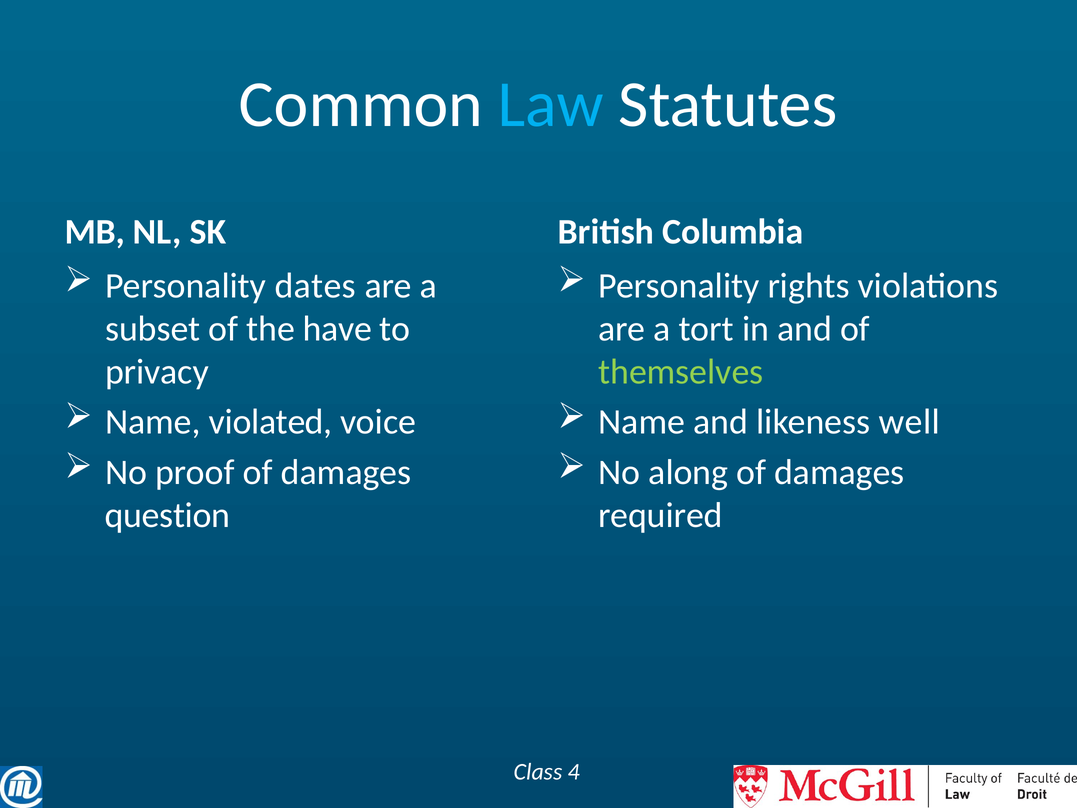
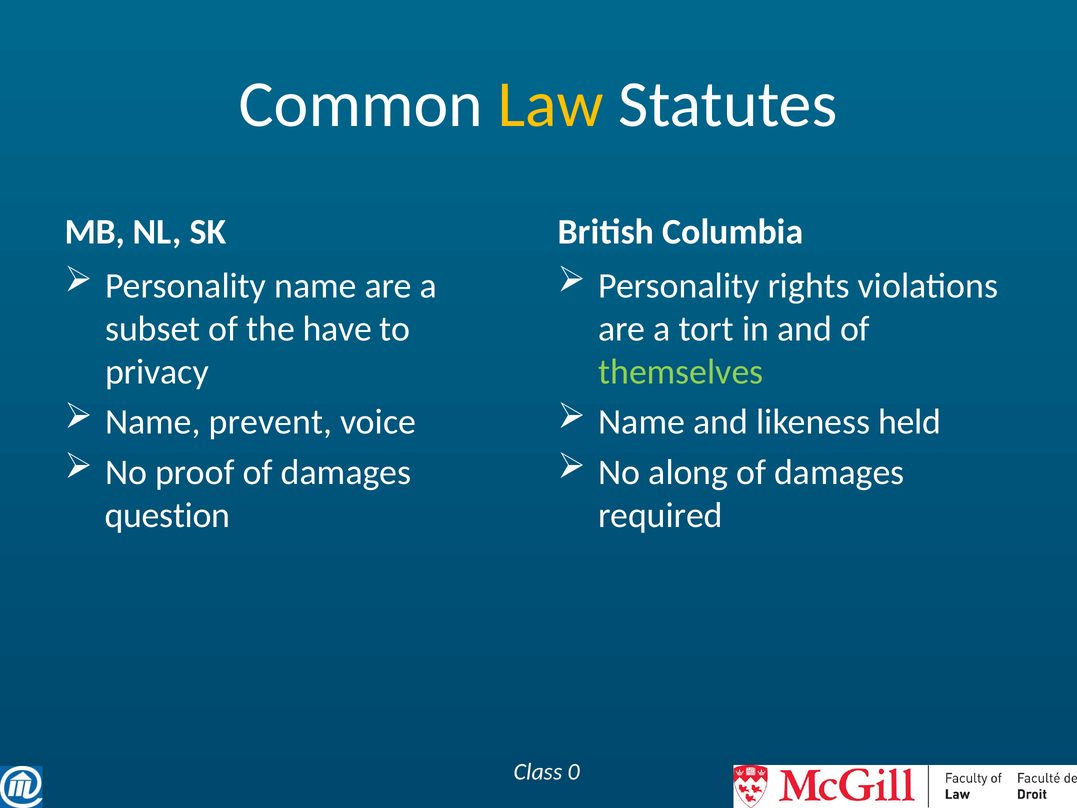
Law colour: light blue -> yellow
Personality dates: dates -> name
violated: violated -> prevent
well: well -> held
4: 4 -> 0
